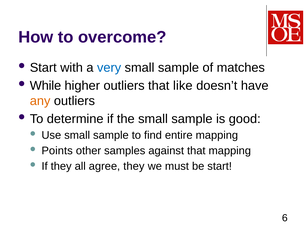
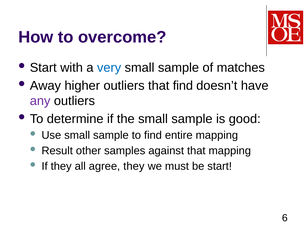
While: While -> Away
that like: like -> find
any colour: orange -> purple
Points: Points -> Result
